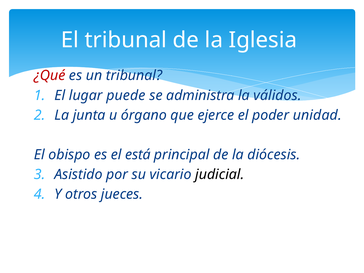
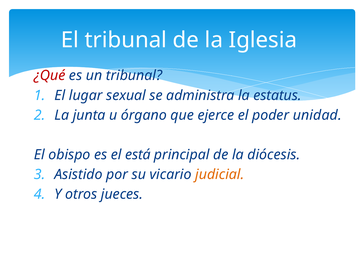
puede: puede -> sexual
válidos: válidos -> estatus
judicial colour: black -> orange
